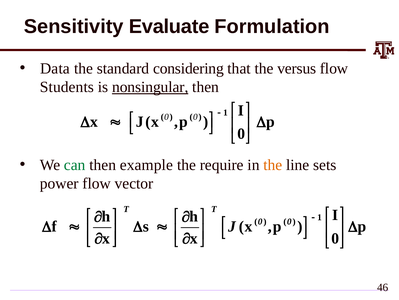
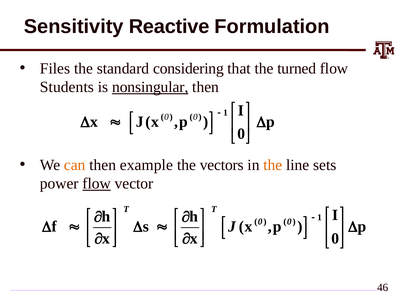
Evaluate: Evaluate -> Reactive
Data: Data -> Files
versus: versus -> turned
can colour: green -> orange
require: require -> vectors
flow at (97, 183) underline: none -> present
